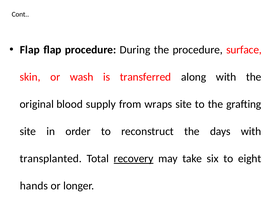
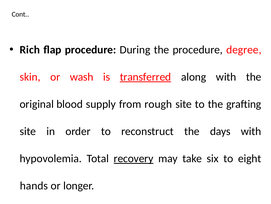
Flap at (30, 50): Flap -> Rich
surface: surface -> degree
transferred underline: none -> present
wraps: wraps -> rough
transplanted: transplanted -> hypovolemia
